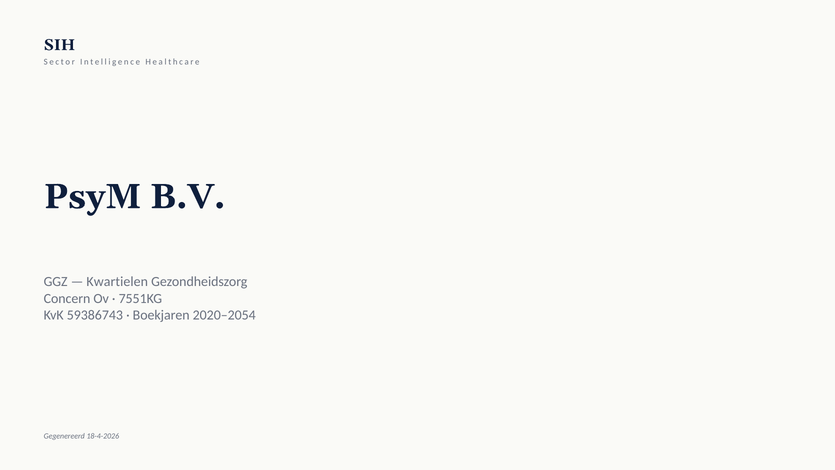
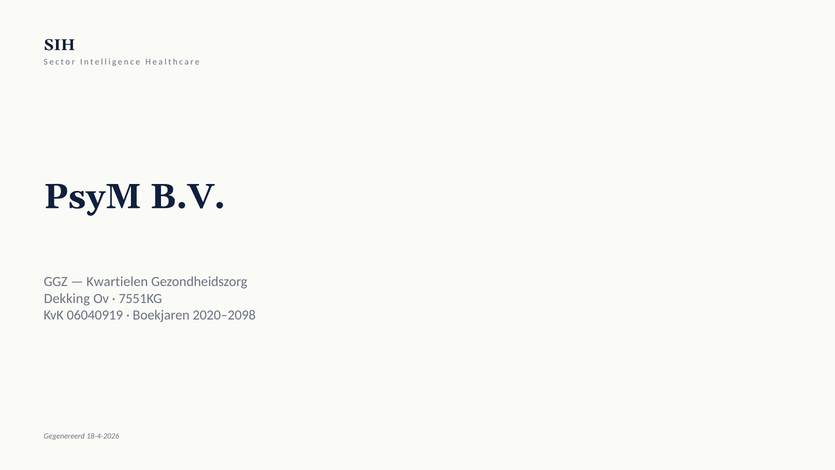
Concern: Concern -> Dekking
59386743: 59386743 -> 06040919
2020–2054: 2020–2054 -> 2020–2098
